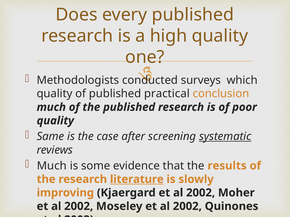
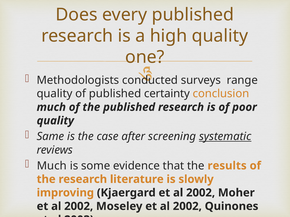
which: which -> range
practical: practical -> certainty
literature underline: present -> none
